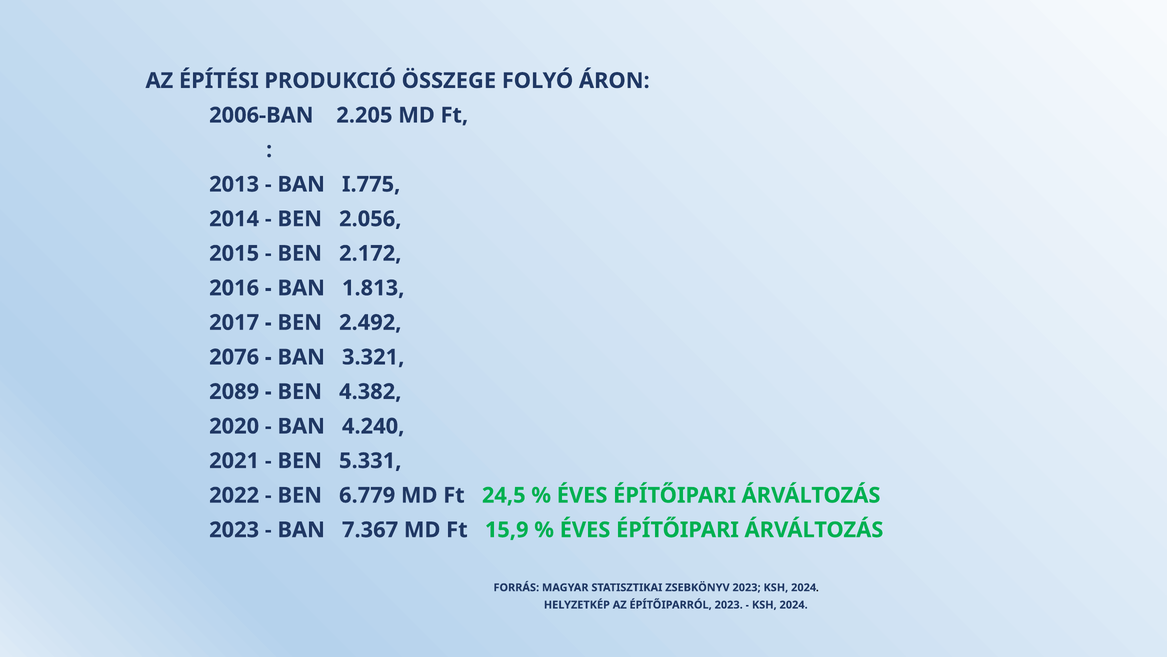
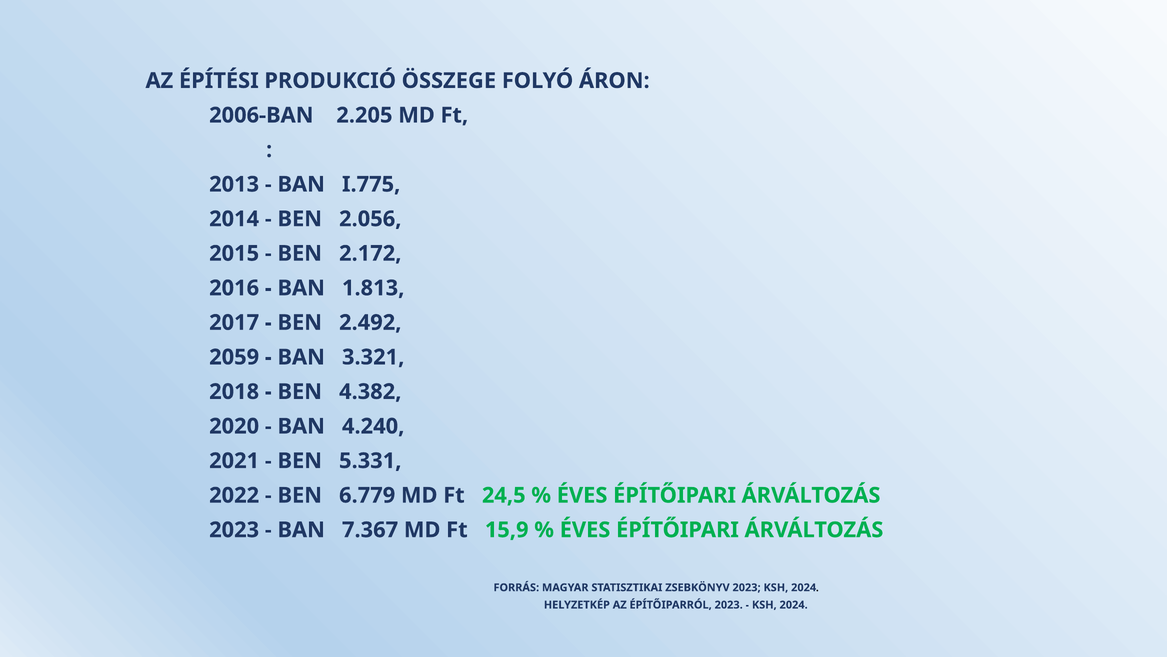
2076: 2076 -> 2059
2089: 2089 -> 2018
